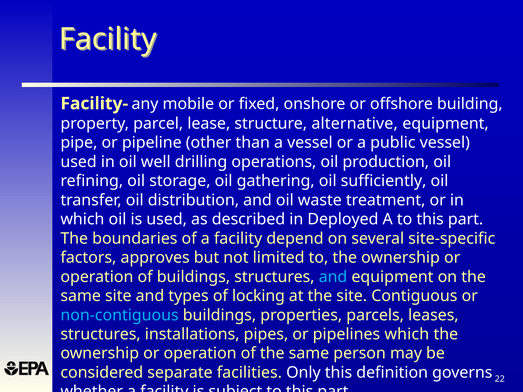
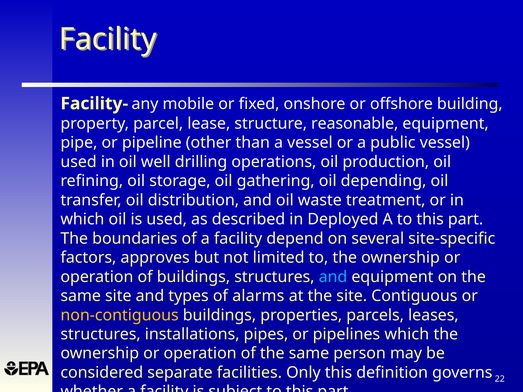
alternative: alternative -> reasonable
sufficiently: sufficiently -> depending
locking: locking -> alarms
non-contiguous colour: light blue -> yellow
